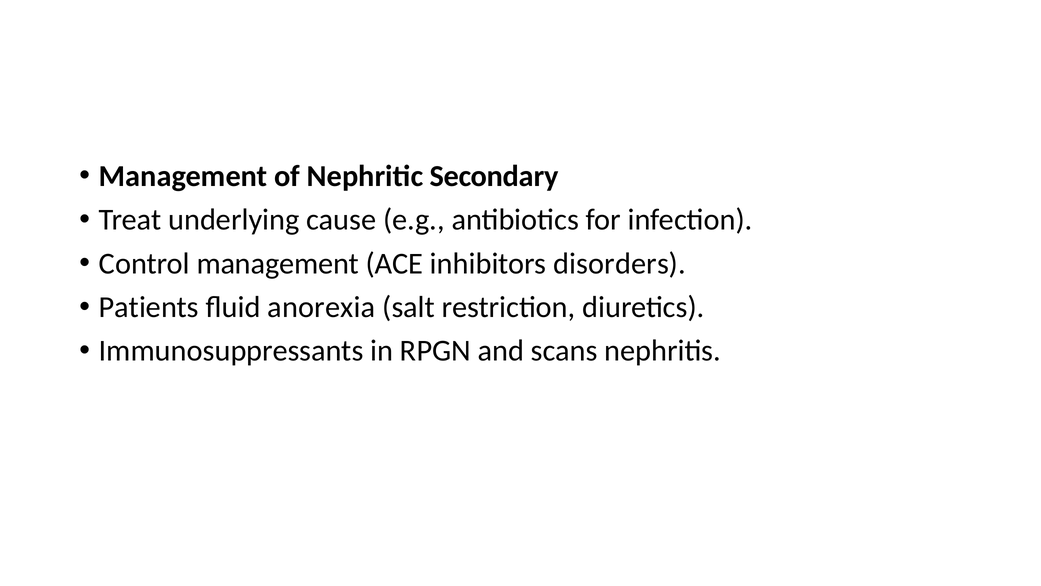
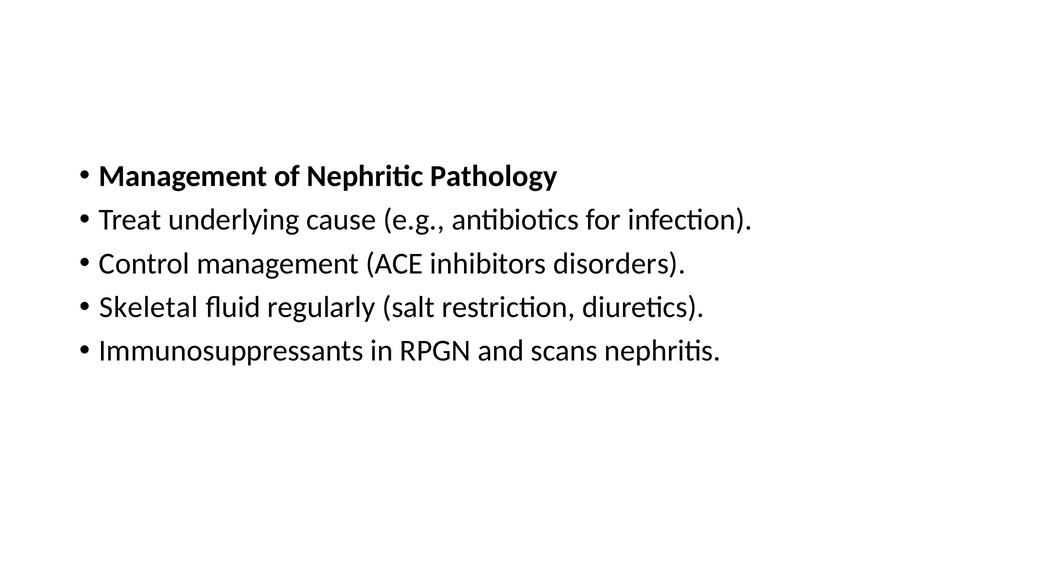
Secondary: Secondary -> Pathology
Patients: Patients -> Skeletal
anorexia: anorexia -> regularly
